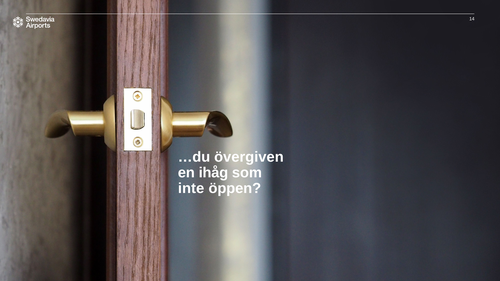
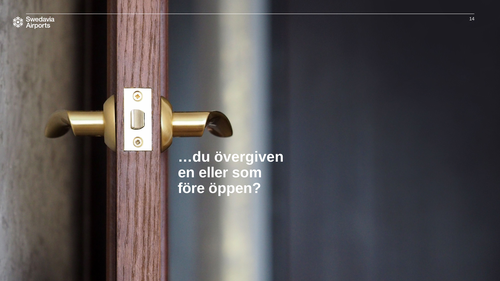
ihåg: ihåg -> eller
inte: inte -> före
